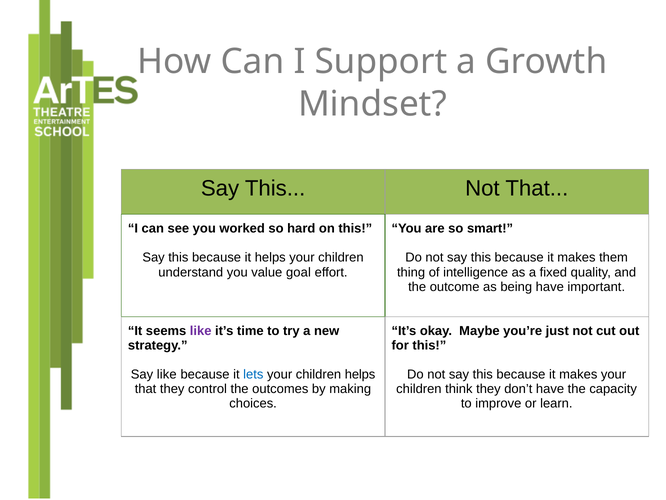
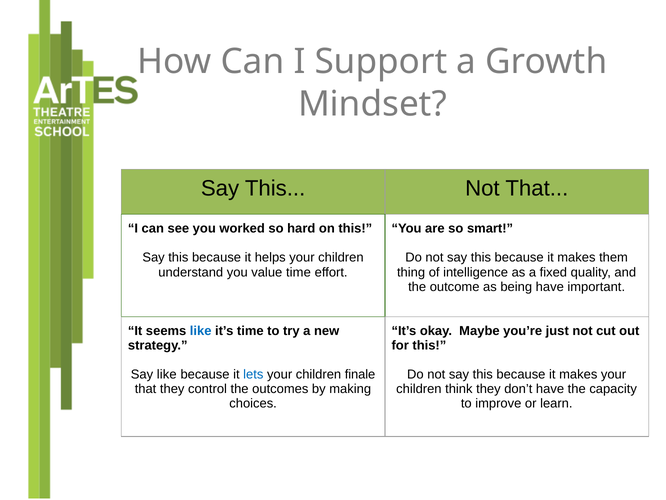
value goal: goal -> time
like at (201, 331) colour: purple -> blue
children helps: helps -> finale
